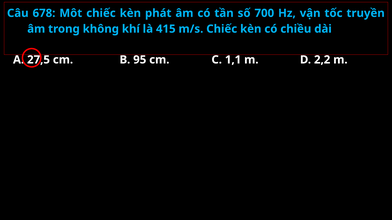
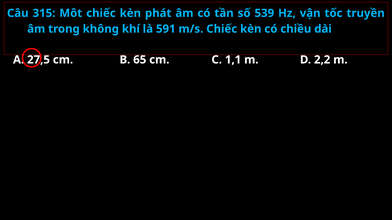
678: 678 -> 315
700: 700 -> 539
415: 415 -> 591
95: 95 -> 65
